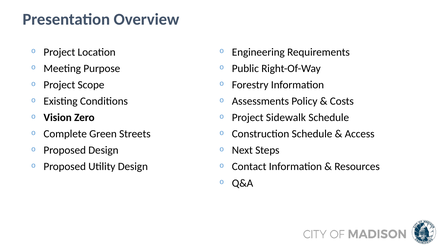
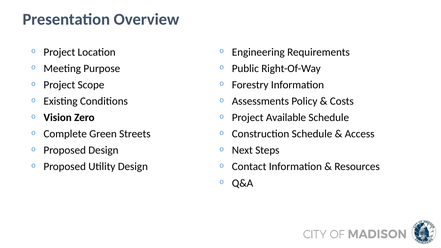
Sidewalk: Sidewalk -> Available
